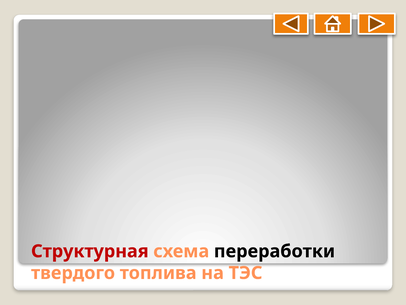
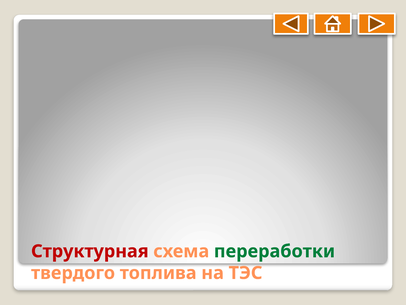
переработки colour: black -> green
